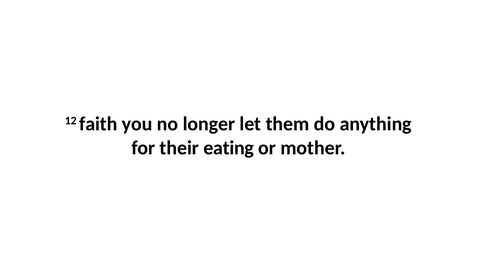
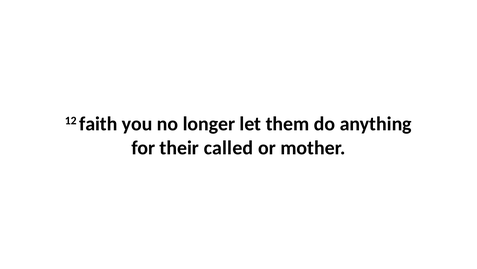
eating: eating -> called
